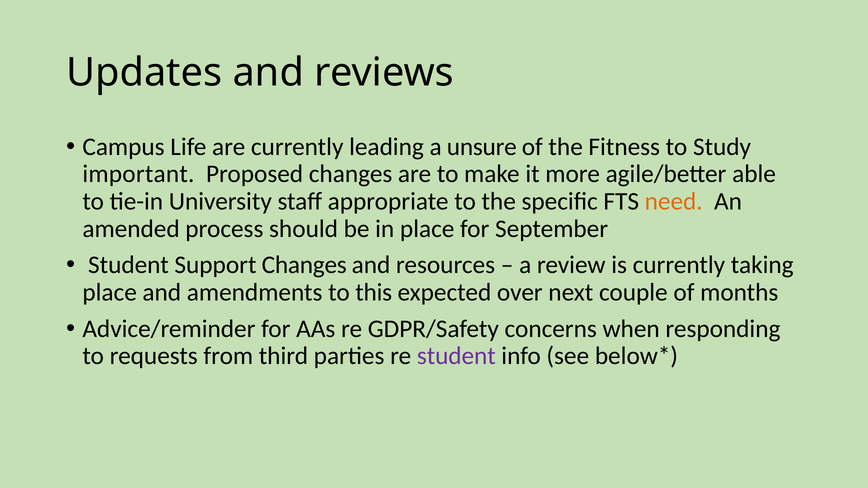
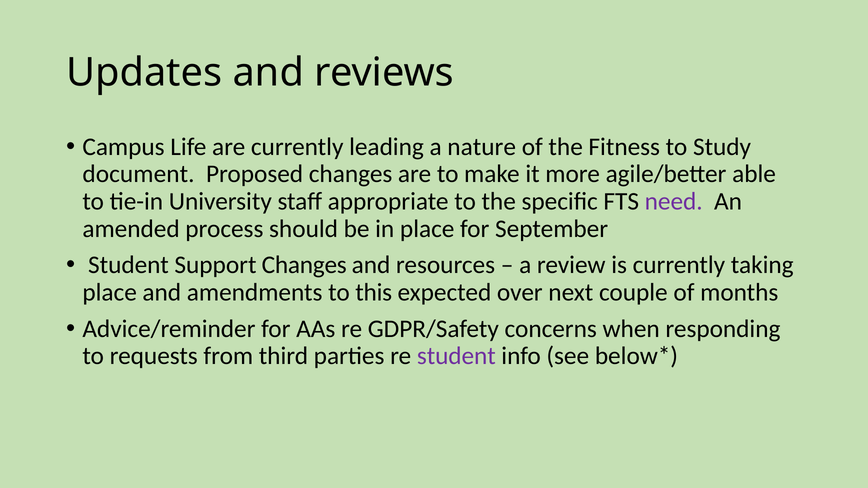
unsure: unsure -> nature
important: important -> document
need colour: orange -> purple
